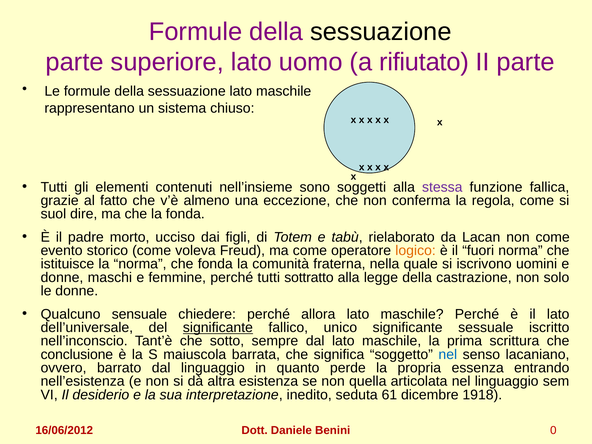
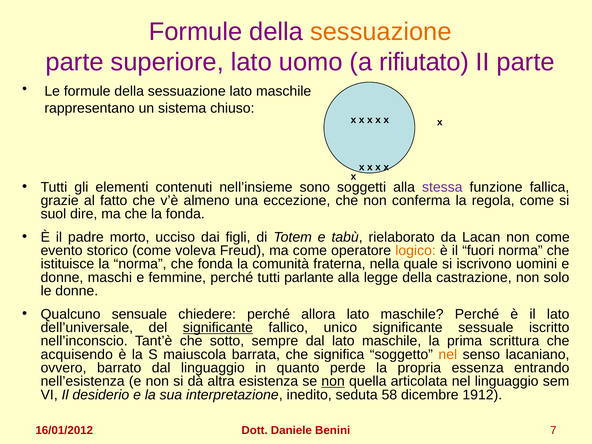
sessuazione at (381, 32) colour: black -> orange
sottratto: sottratto -> parlante
conclusione: conclusione -> acquisendo
nel at (448, 354) colour: blue -> orange
non at (333, 381) underline: none -> present
61: 61 -> 58
1918: 1918 -> 1912
16/06/2012: 16/06/2012 -> 16/01/2012
0: 0 -> 7
